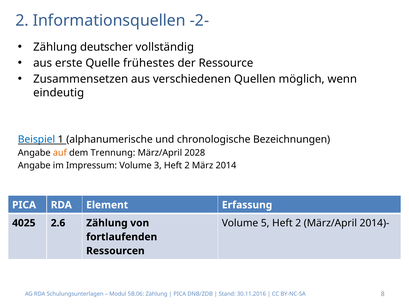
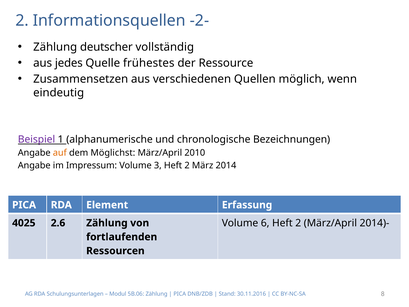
erste: erste -> jedes
Beispiel colour: blue -> purple
Trennung: Trennung -> Möglichst
2028: 2028 -> 2010
5: 5 -> 6
